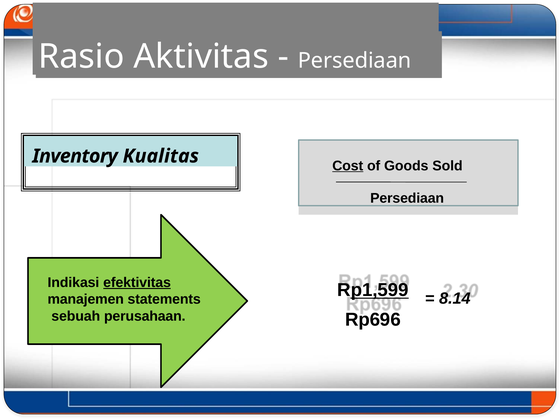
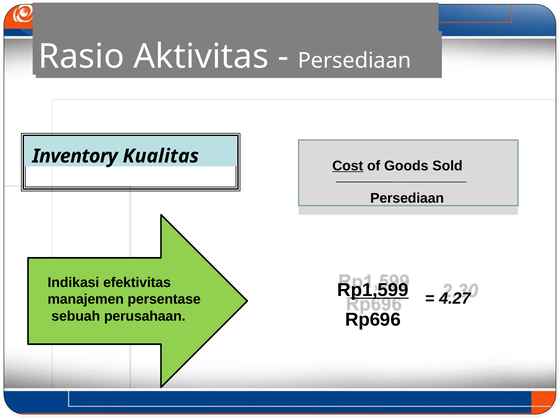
efektivitas underline: present -> none
8.14: 8.14 -> 4.27
statements: statements -> persentase
